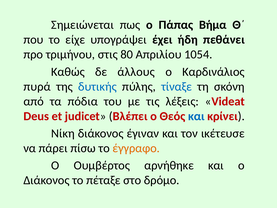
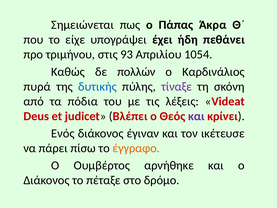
Βήμα: Βήμα -> Άκρα
80: 80 -> 93
άλλους: άλλους -> πολλών
τίναξε colour: blue -> purple
και at (196, 116) colour: blue -> purple
Νίκη: Νίκη -> Ενός
